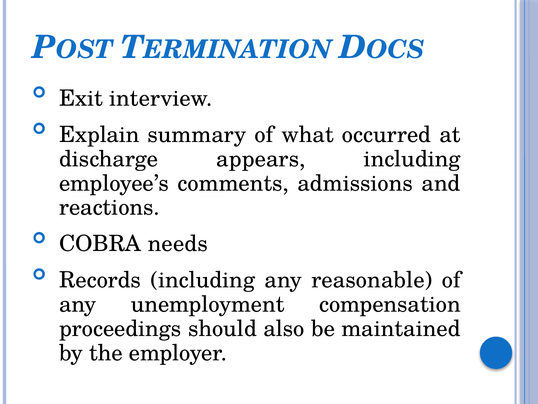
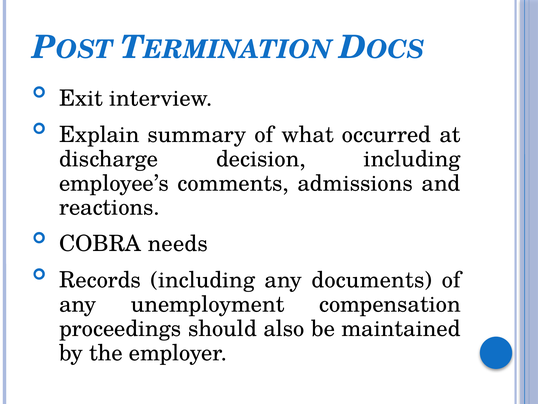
appears: appears -> decision
reasonable: reasonable -> documents
